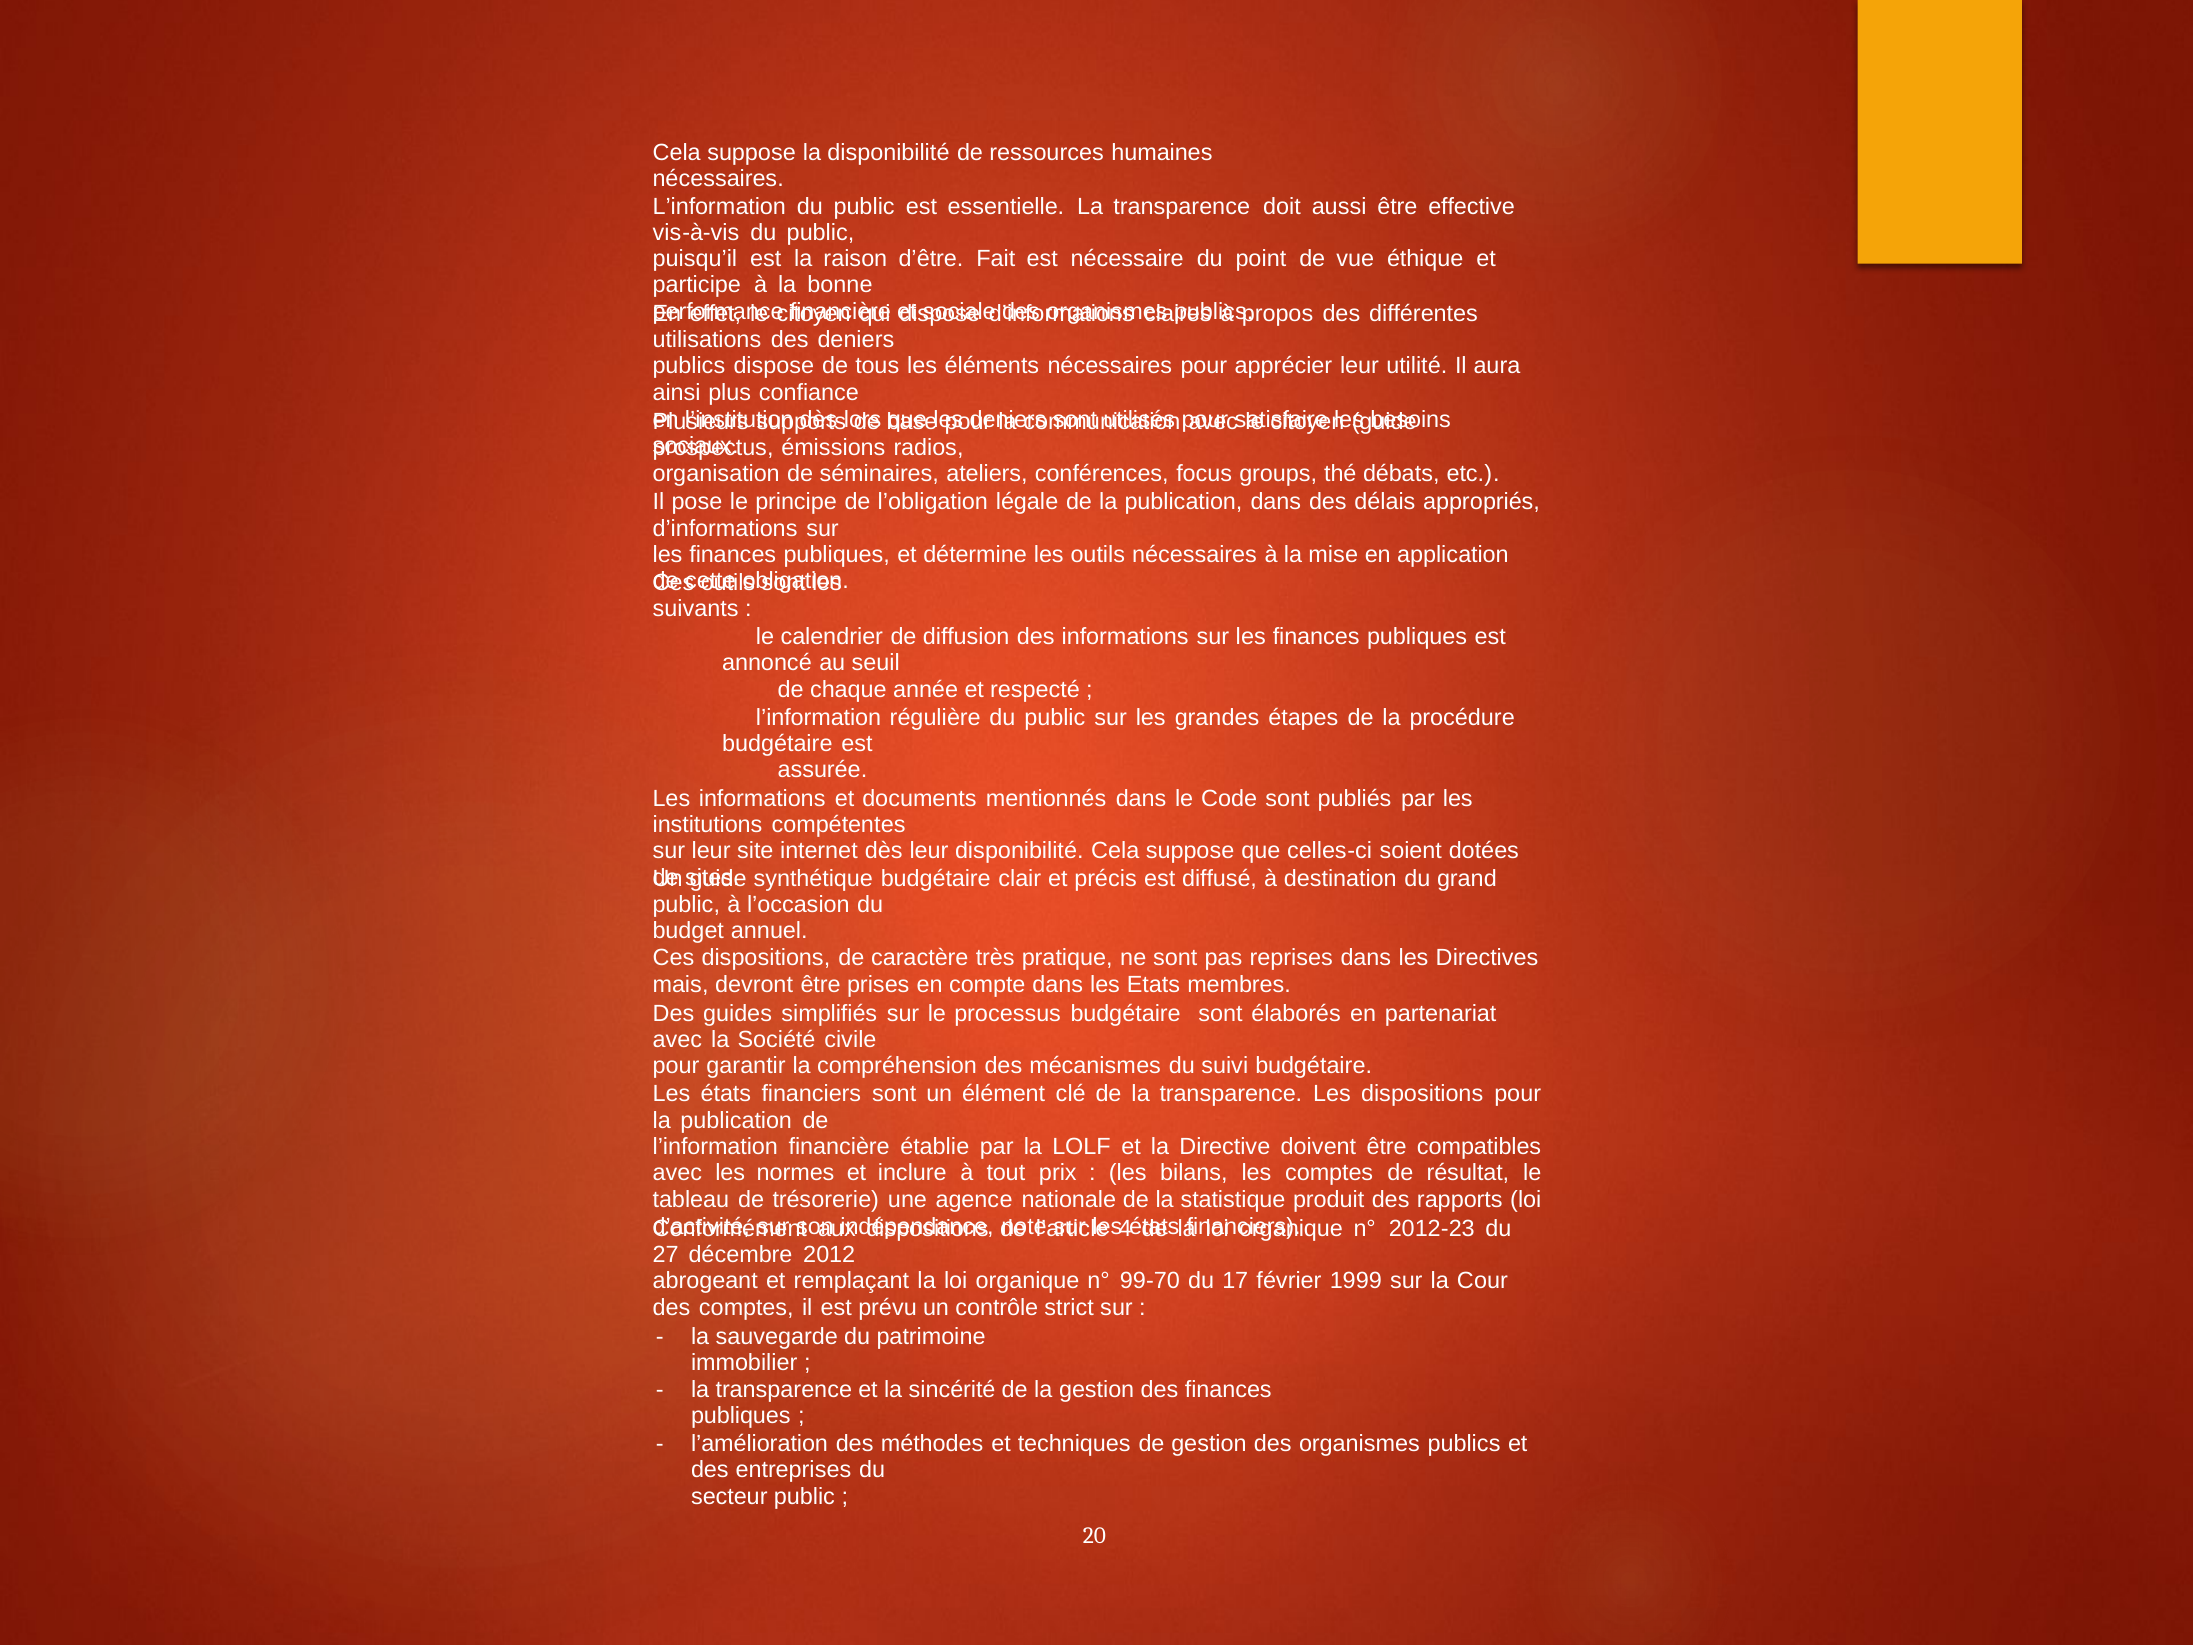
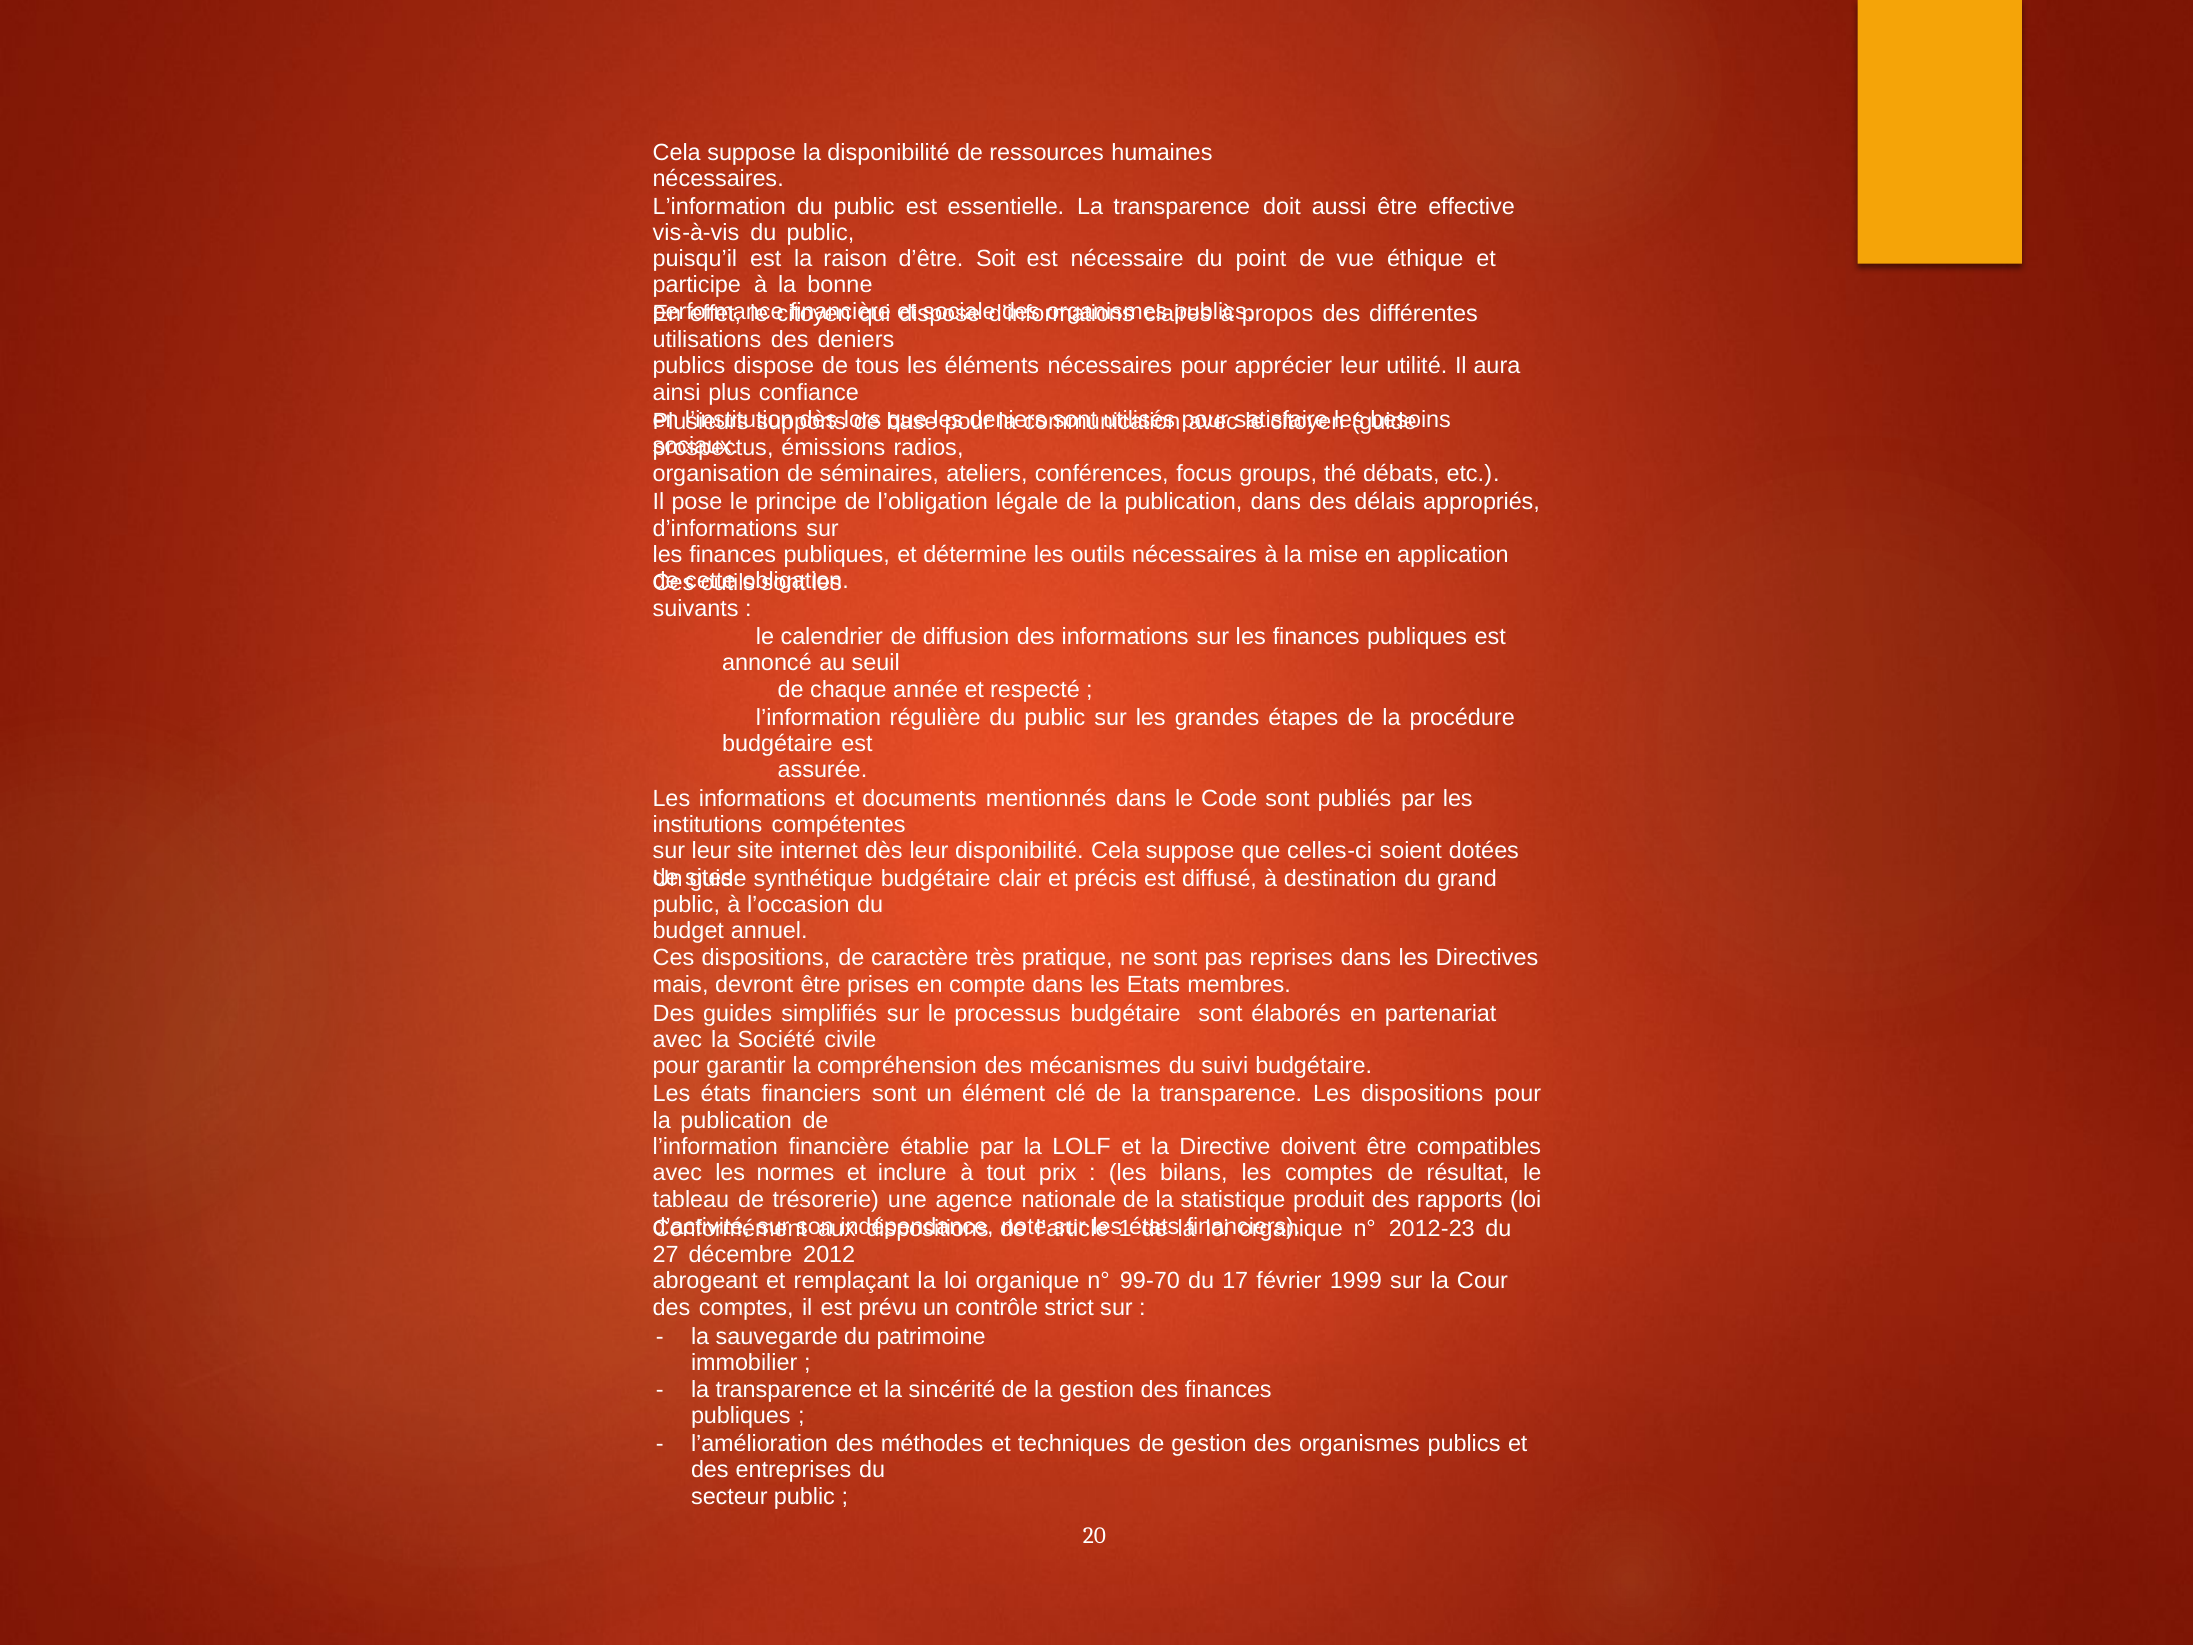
Fait: Fait -> Soit
4: 4 -> 1
